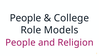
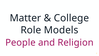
People at (25, 18): People -> Matter
